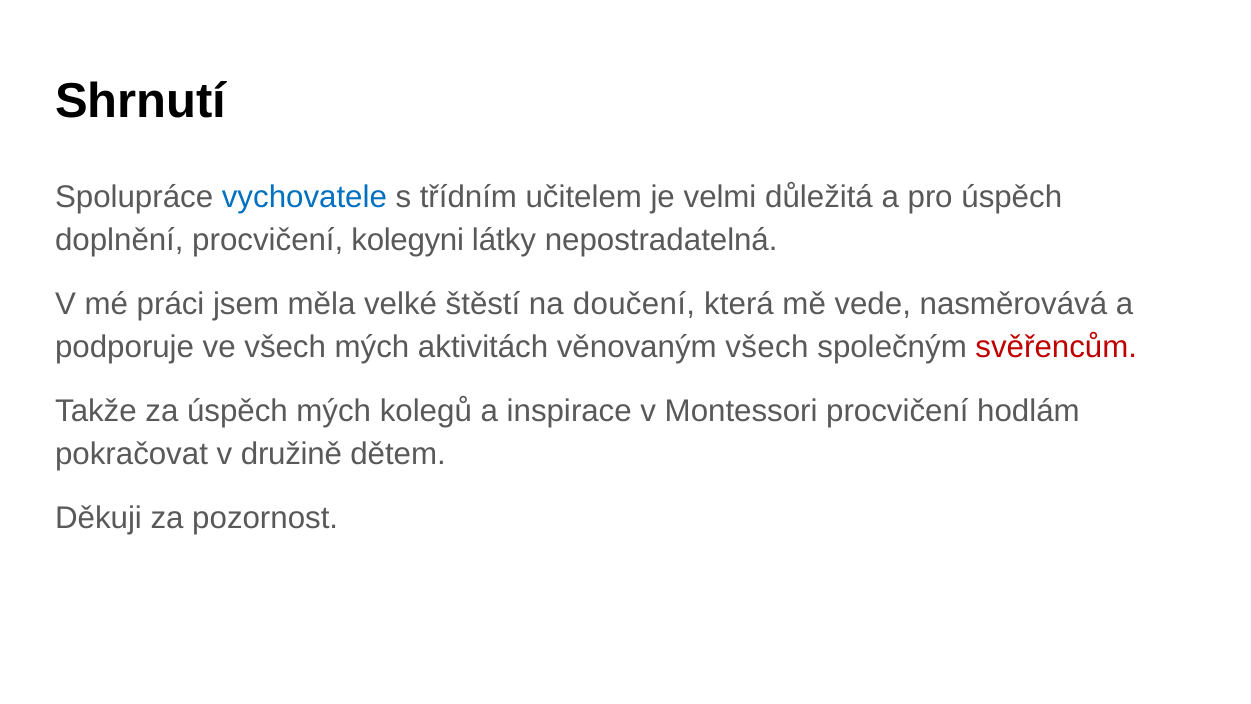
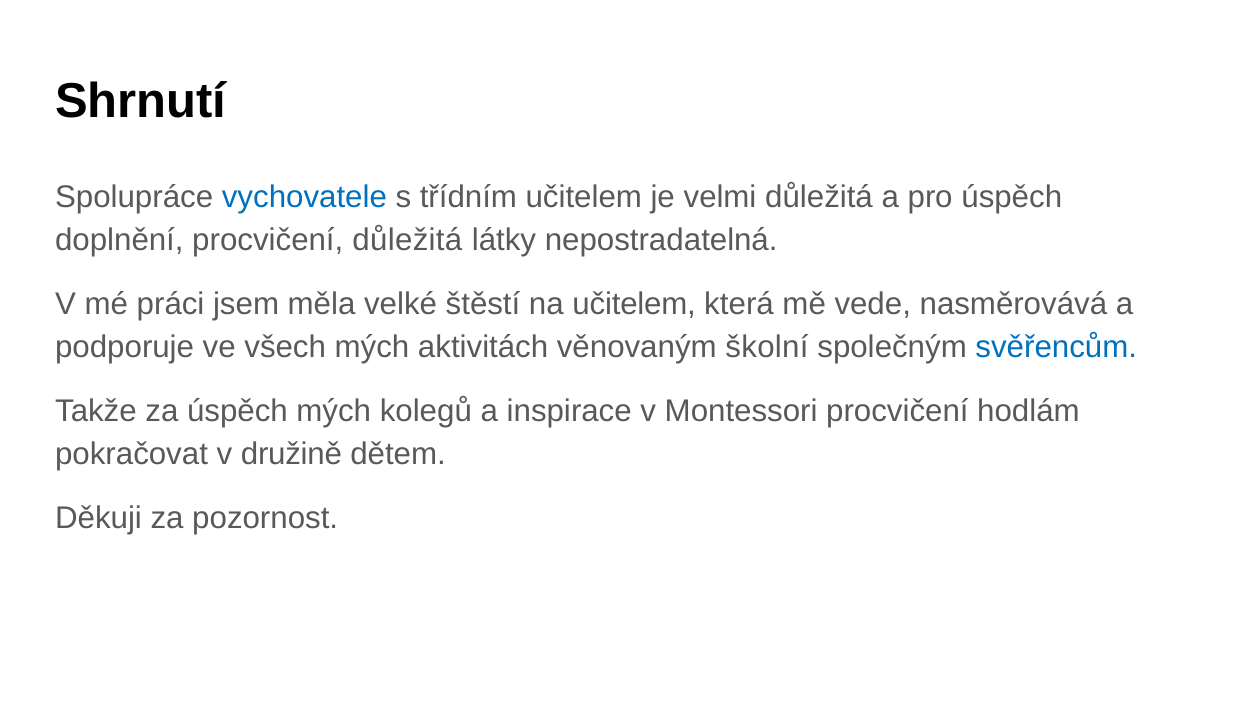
procvičení kolegyni: kolegyni -> důležitá
na doučení: doučení -> učitelem
věnovaným všech: všech -> školní
svěřencům colour: red -> blue
